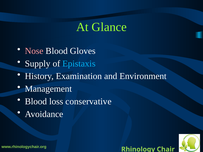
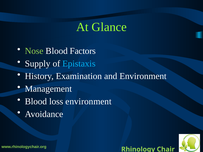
Nose colour: pink -> light green
Gloves: Gloves -> Factors
loss conservative: conservative -> environment
